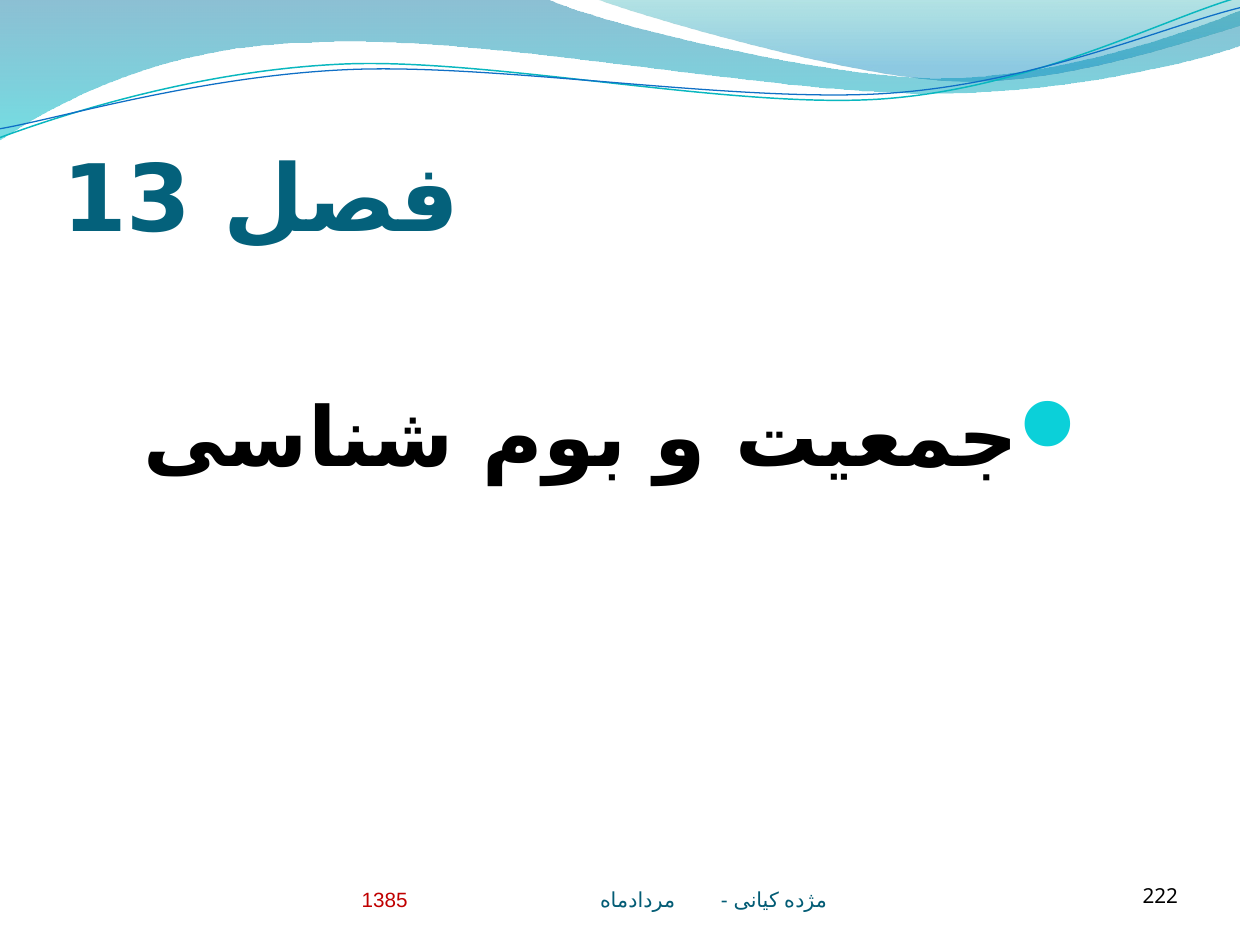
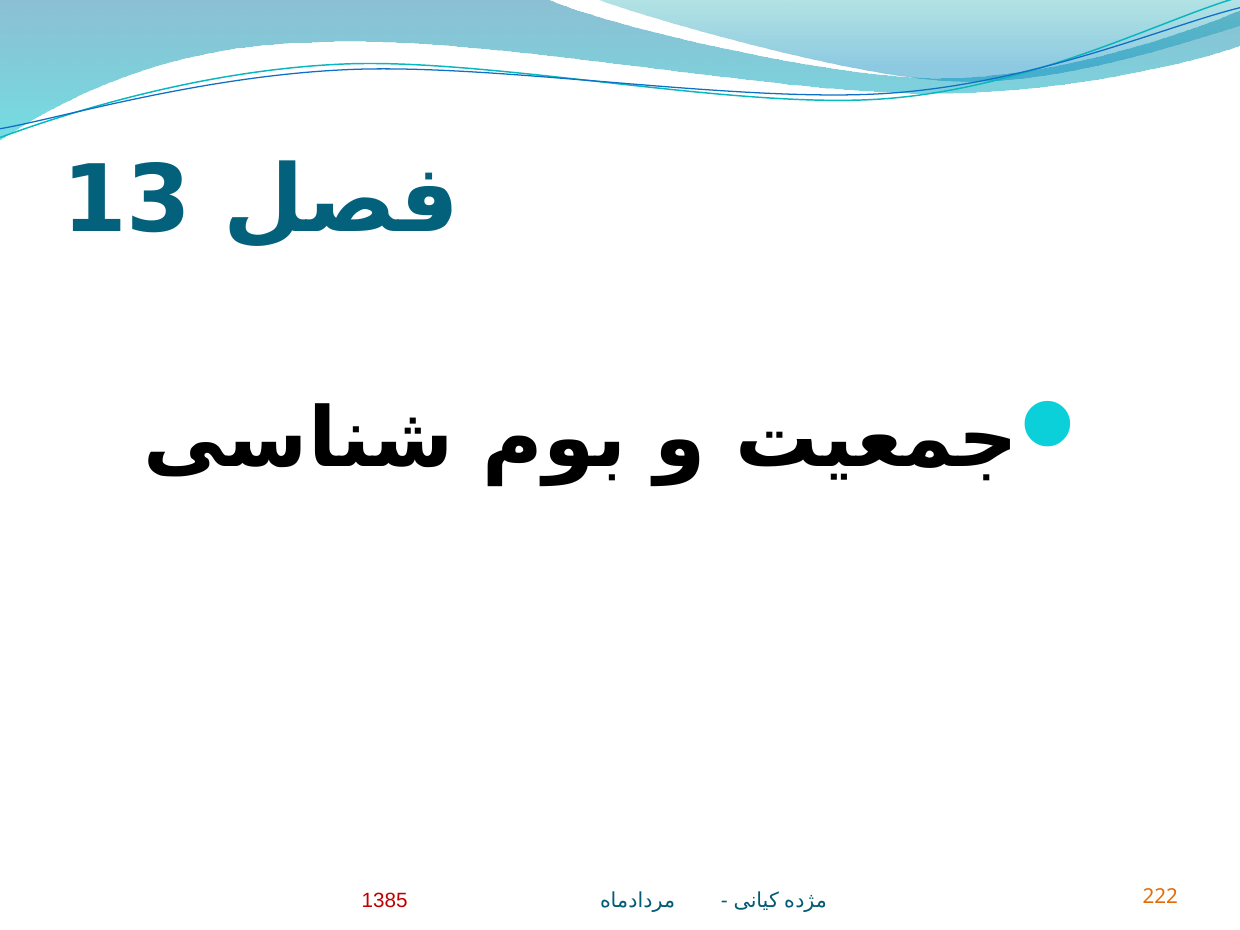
222 colour: black -> orange
